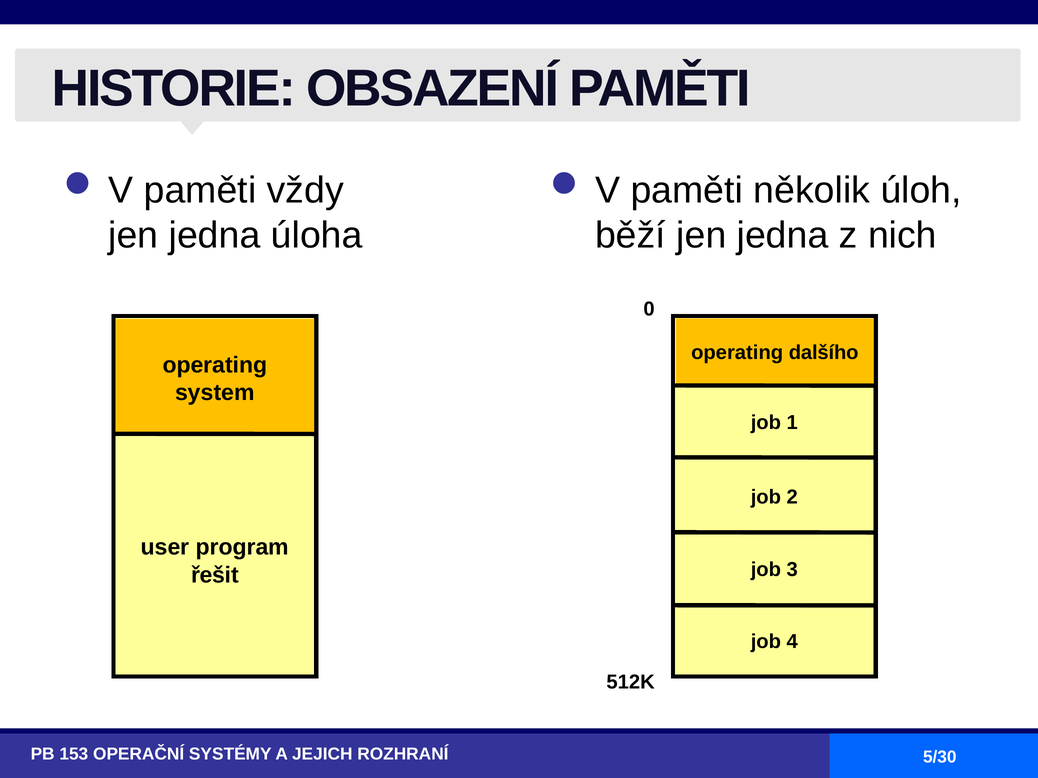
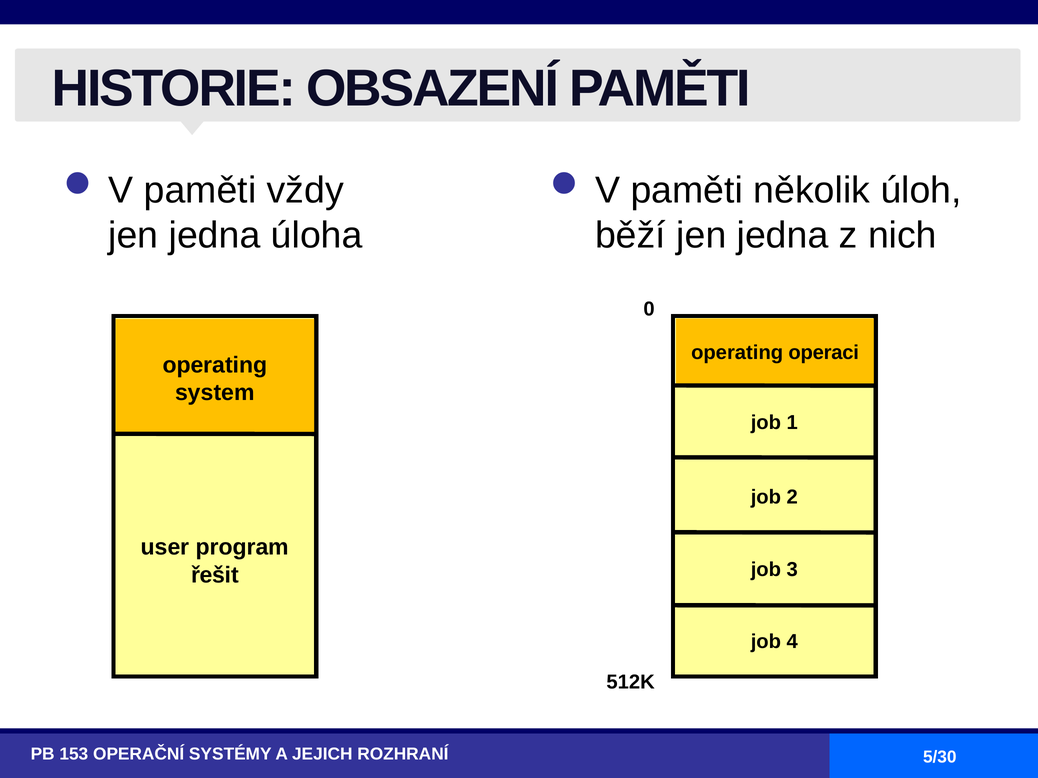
dalšího: dalšího -> operaci
